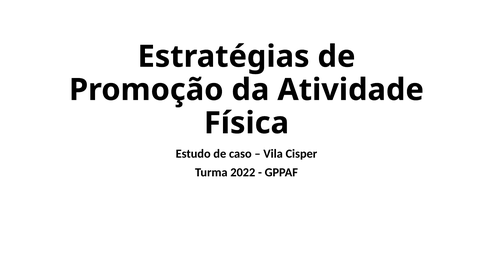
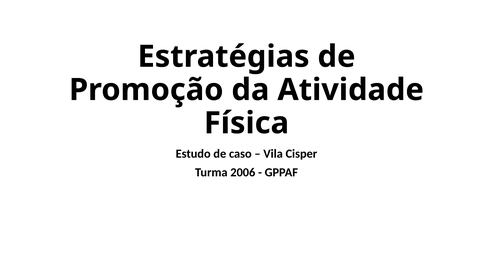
2022: 2022 -> 2006
